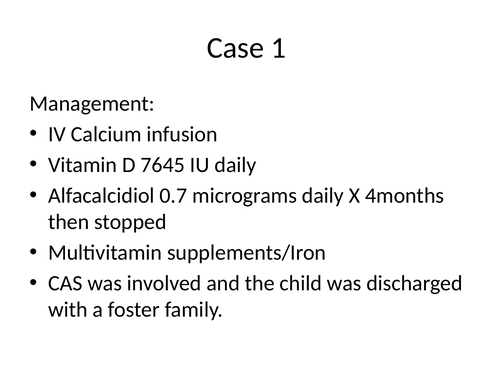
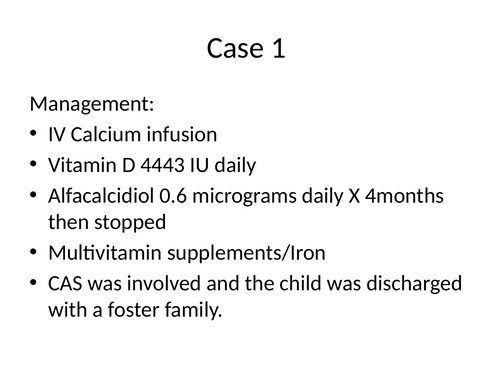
7645: 7645 -> 4443
0.7: 0.7 -> 0.6
